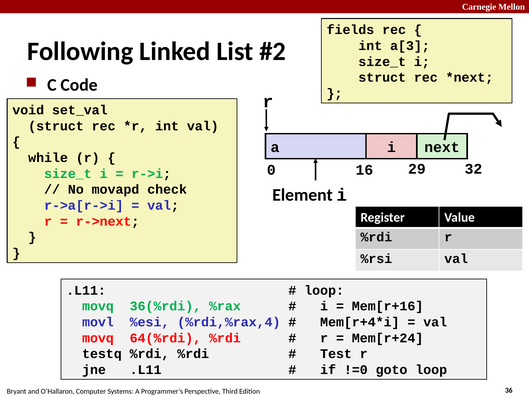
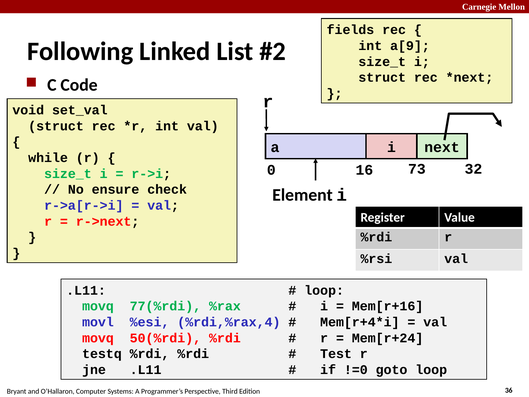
a[3: a[3 -> a[9
29: 29 -> 73
movapd: movapd -> ensure
36(%rdi: 36(%rdi -> 77(%rdi
64(%rdi: 64(%rdi -> 50(%rdi
